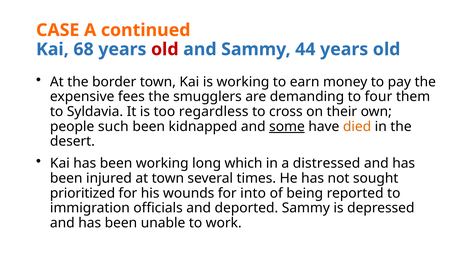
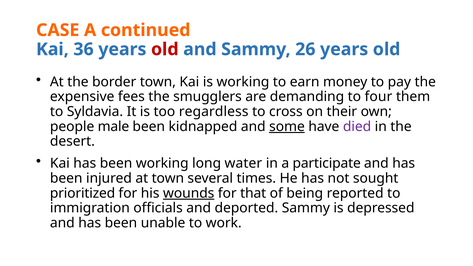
68: 68 -> 36
44: 44 -> 26
such: such -> male
died colour: orange -> purple
which: which -> water
distressed: distressed -> participate
wounds underline: none -> present
into: into -> that
